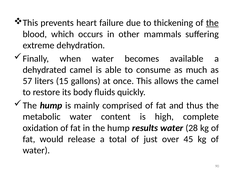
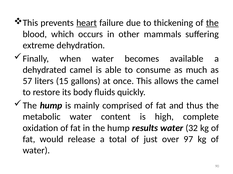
heart underline: none -> present
28: 28 -> 32
45: 45 -> 97
